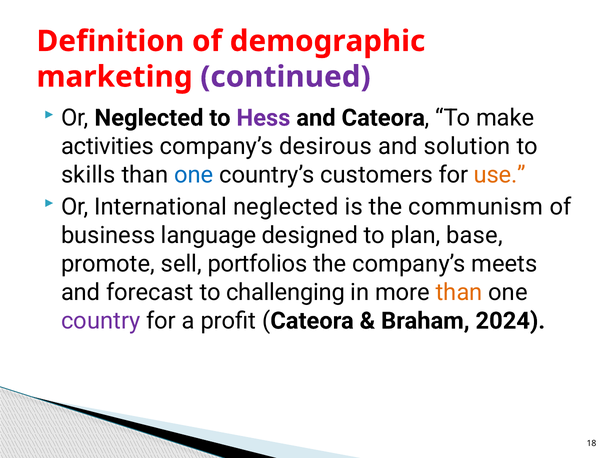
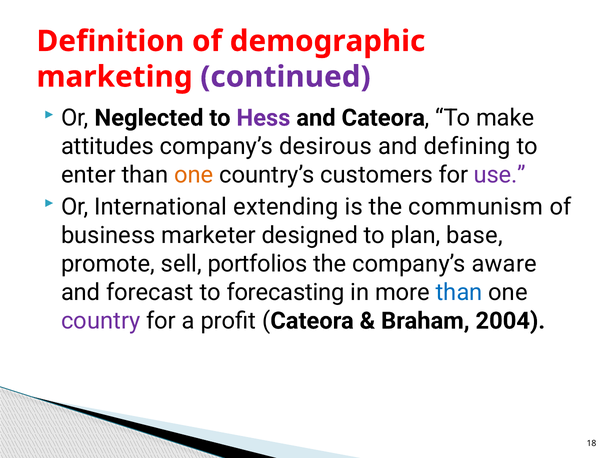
activities: activities -> attitudes
solution: solution -> defining
skills: skills -> enter
one at (194, 175) colour: blue -> orange
use colour: orange -> purple
International neglected: neglected -> extending
language: language -> marketer
meets: meets -> aware
challenging: challenging -> forecasting
than at (459, 292) colour: orange -> blue
2024: 2024 -> 2004
